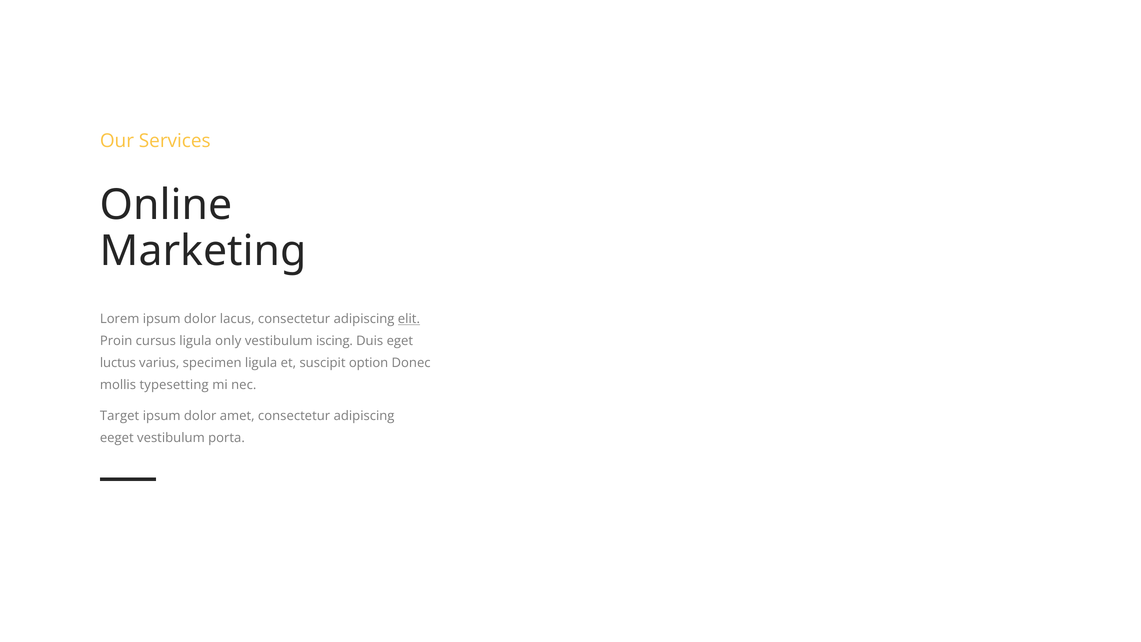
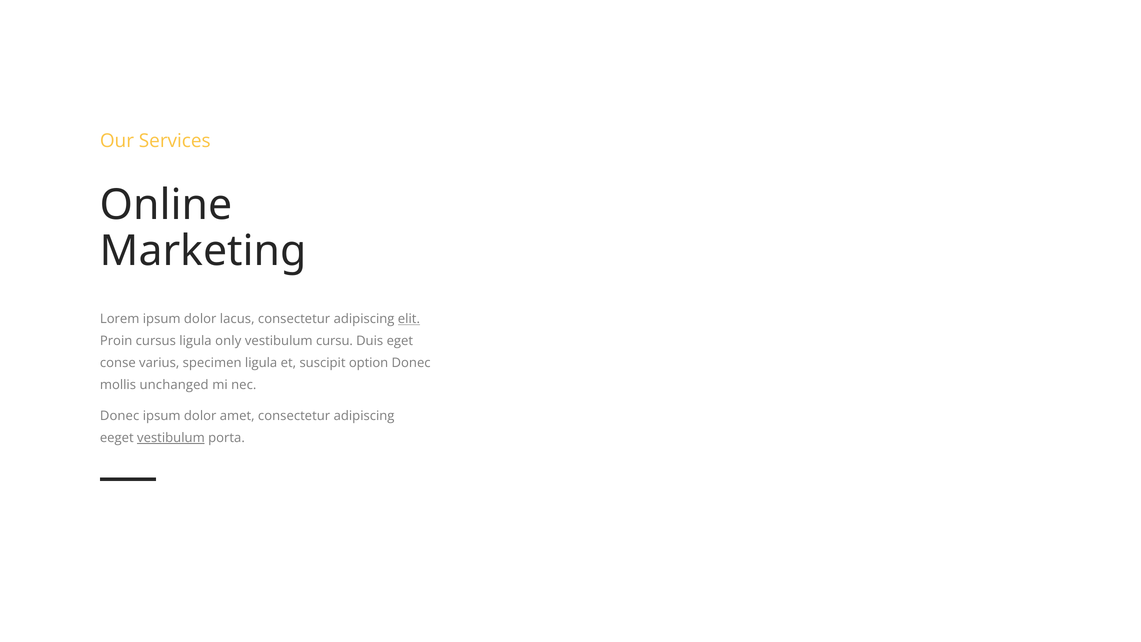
iscing: iscing -> cursu
luctus: luctus -> conse
typesetting: typesetting -> unchanged
Target at (120, 416): Target -> Donec
vestibulum at (171, 438) underline: none -> present
